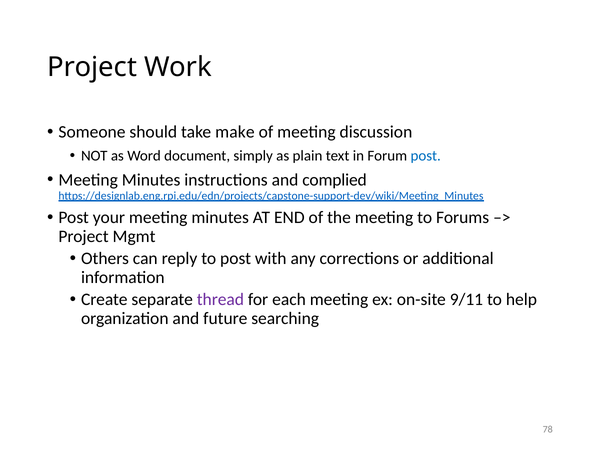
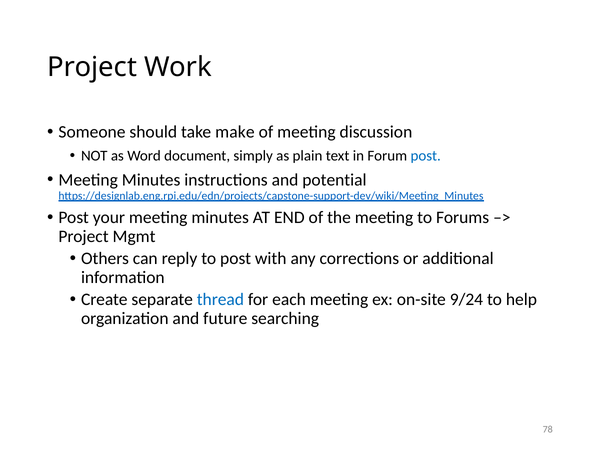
complied: complied -> potential
thread colour: purple -> blue
9/11: 9/11 -> 9/24
